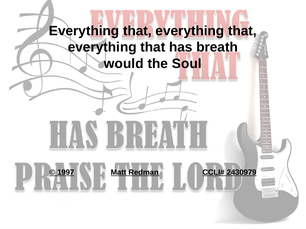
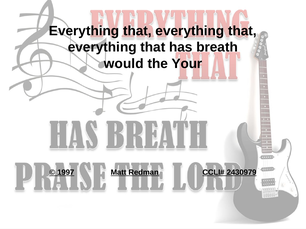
Soul: Soul -> Your
